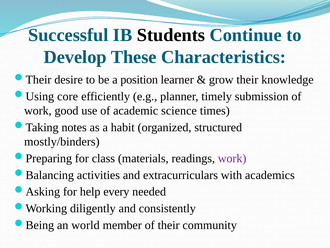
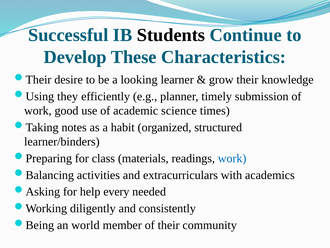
position: position -> looking
core: core -> they
mostly/binders: mostly/binders -> learner/binders
work at (232, 158) colour: purple -> blue
